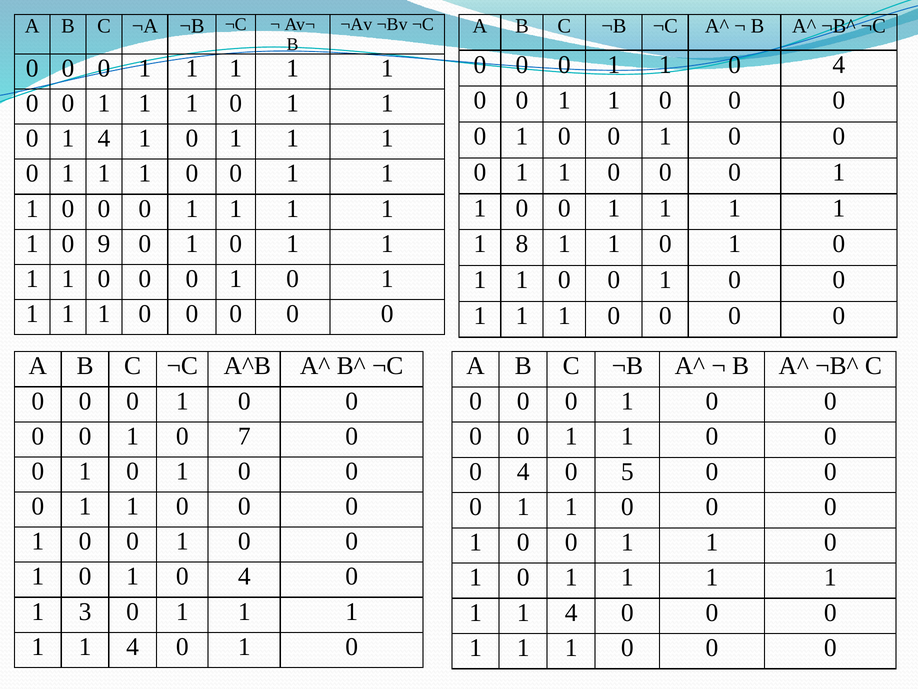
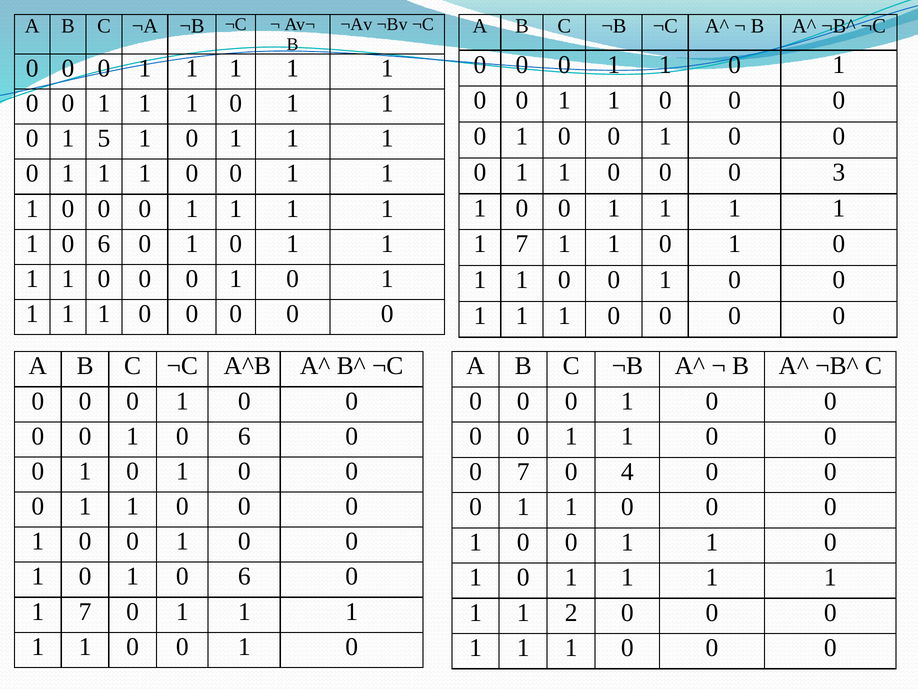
4 at (839, 65): 4 -> 1
0 1 4: 4 -> 5
1 at (839, 172): 1 -> 3
9 at (104, 244): 9 -> 6
8 at (522, 244): 8 -> 7
7 at (244, 436): 7 -> 6
4 at (523, 471): 4 -> 7
5: 5 -> 4
4 at (244, 576): 4 -> 6
3 at (85, 611): 3 -> 7
4 at (571, 612): 4 -> 2
4 at (133, 646): 4 -> 0
